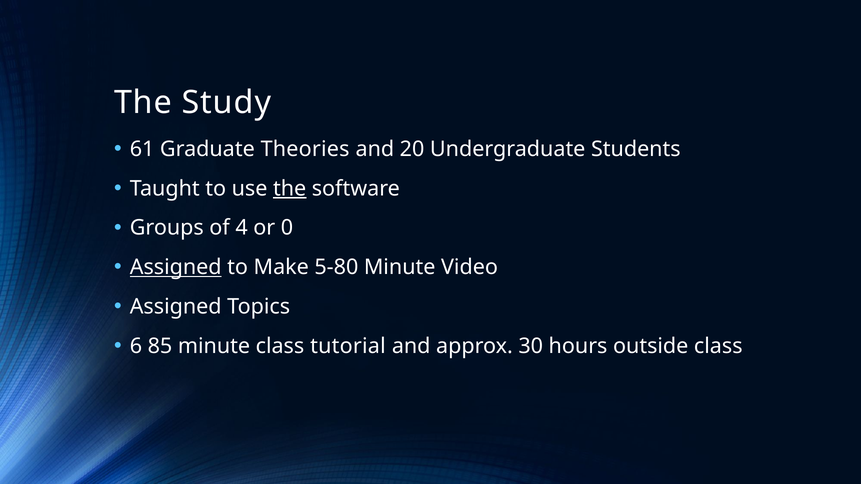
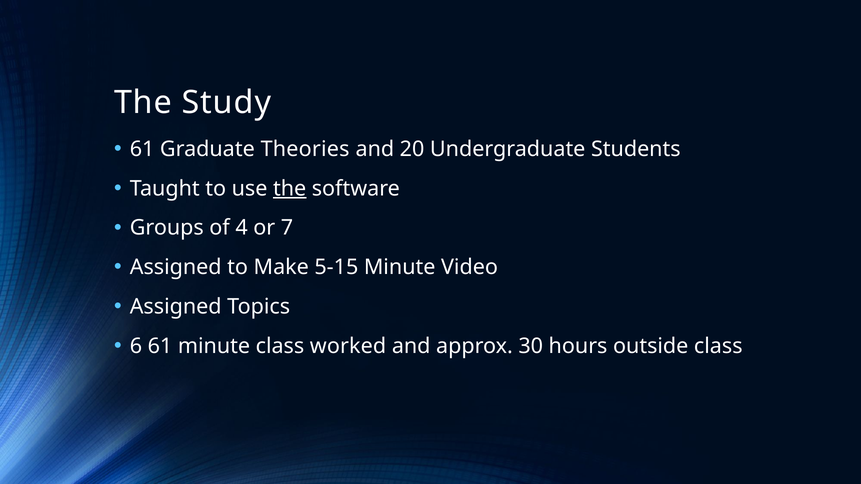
0: 0 -> 7
Assigned at (176, 267) underline: present -> none
5-80: 5-80 -> 5-15
6 85: 85 -> 61
tutorial: tutorial -> worked
